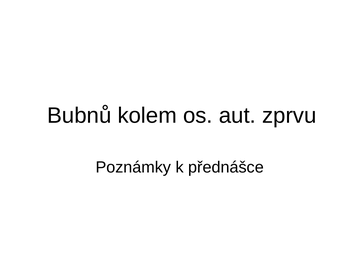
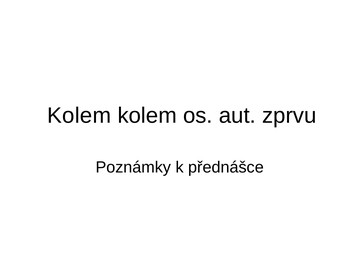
Bubnů at (79, 116): Bubnů -> Kolem
